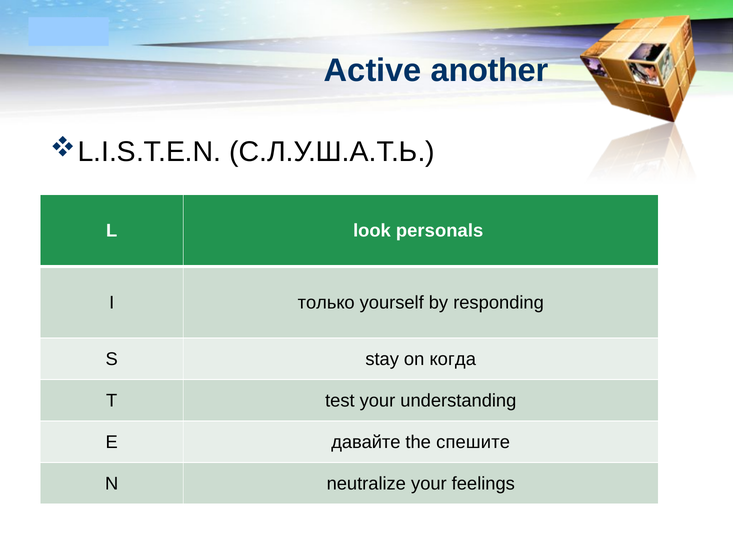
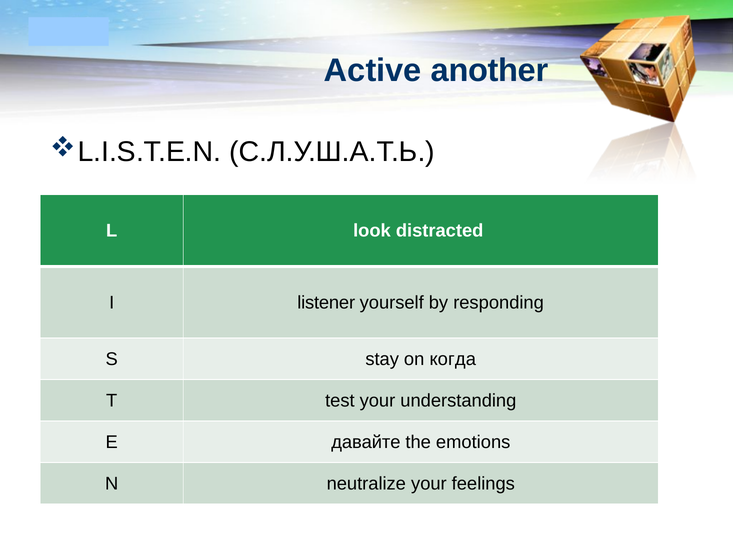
personals: personals -> distracted
только: только -> listener
спешите: спешите -> emotions
